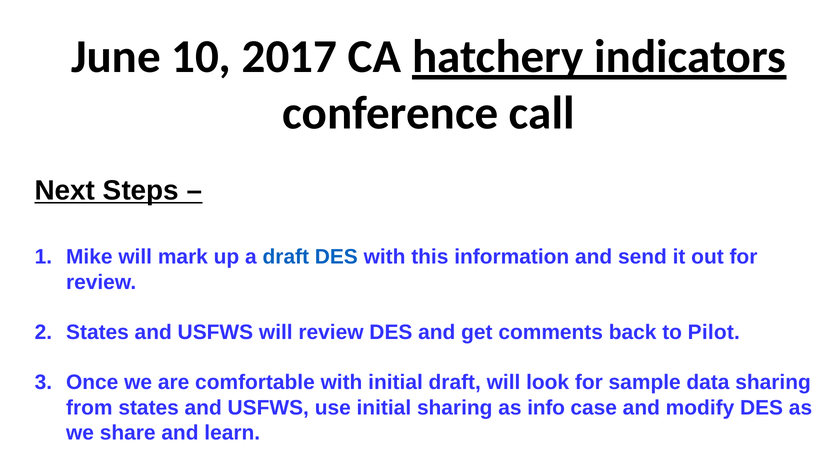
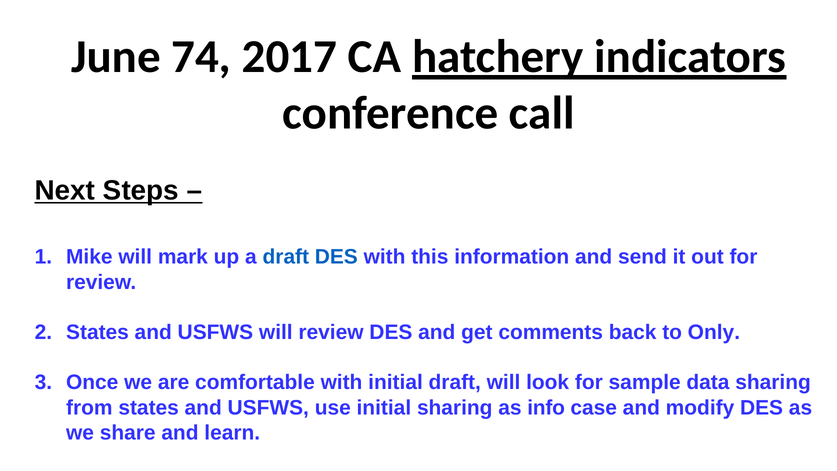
10: 10 -> 74
Pilot: Pilot -> Only
